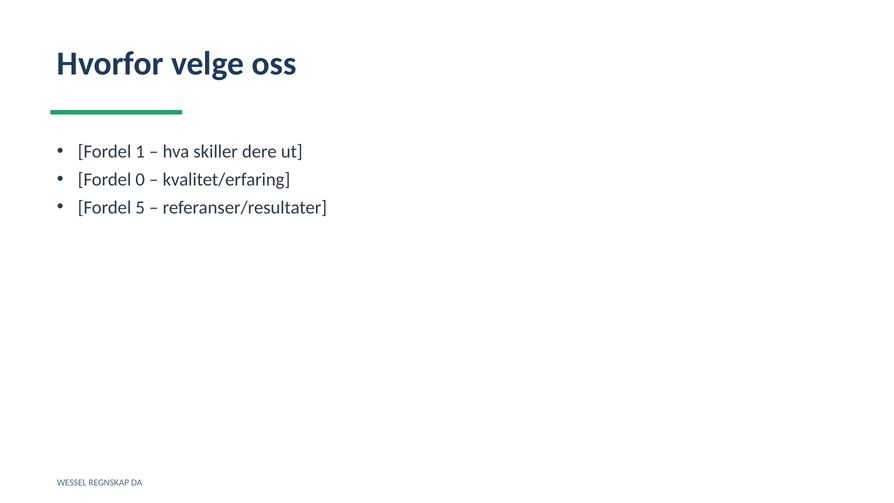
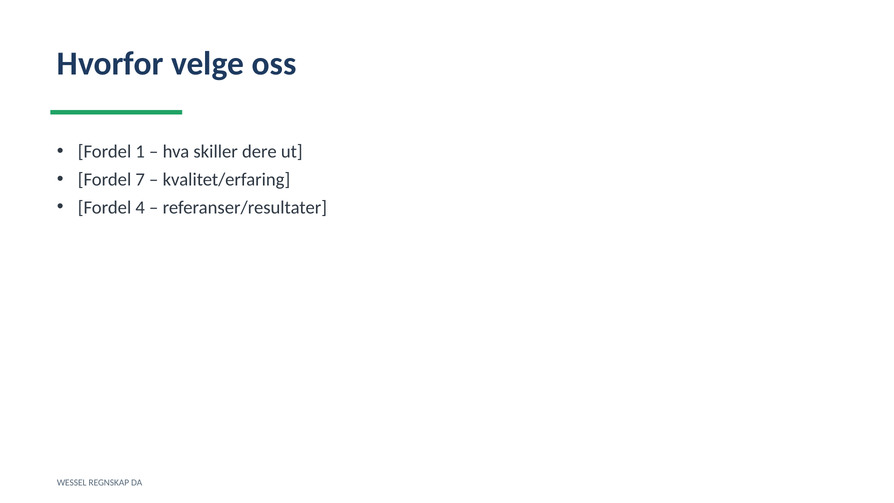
0: 0 -> 7
5: 5 -> 4
